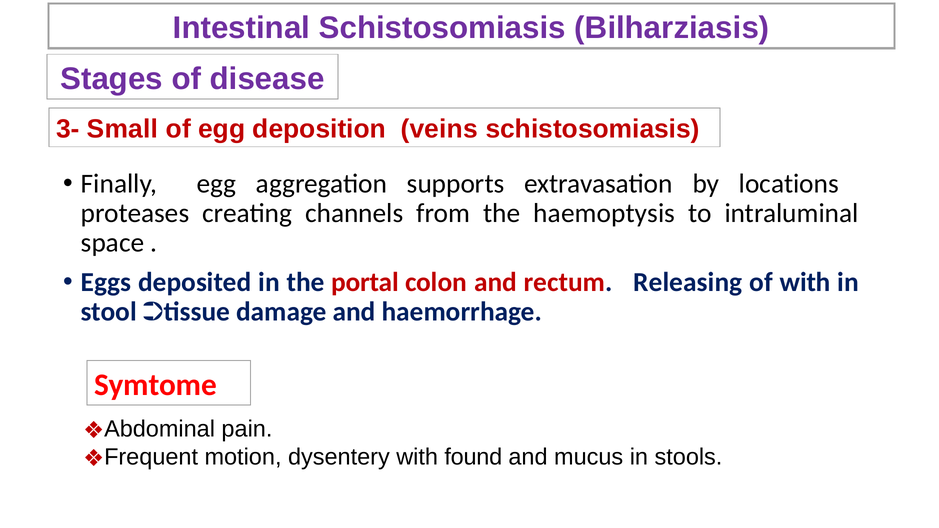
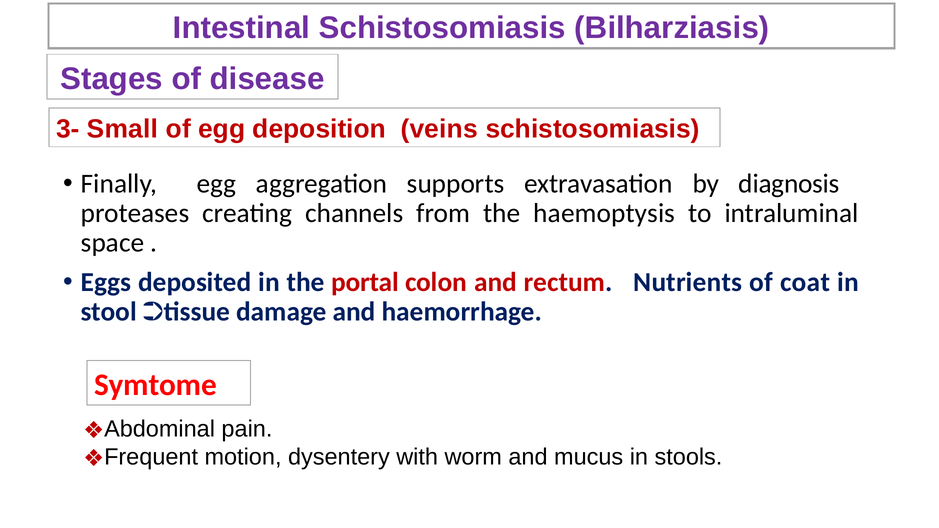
locations: locations -> diagnosis
Releasing: Releasing -> Nutrients
of with: with -> coat
found: found -> worm
